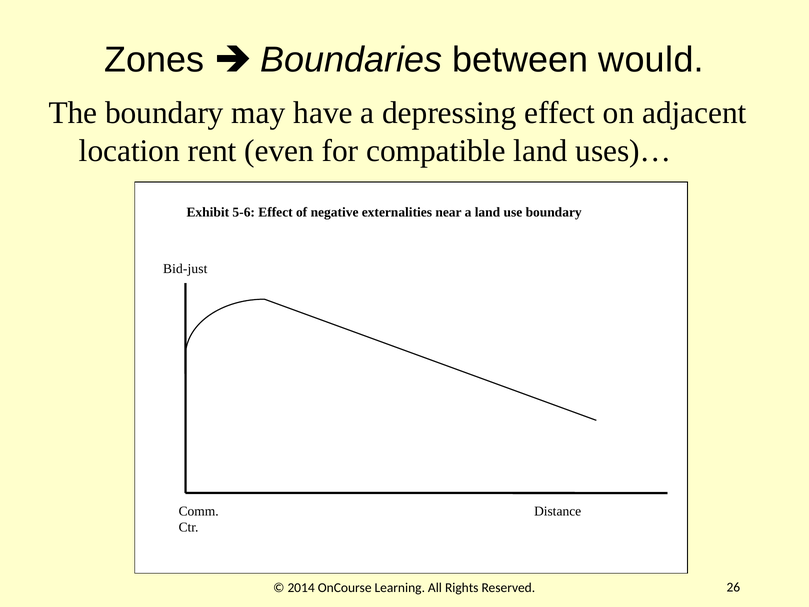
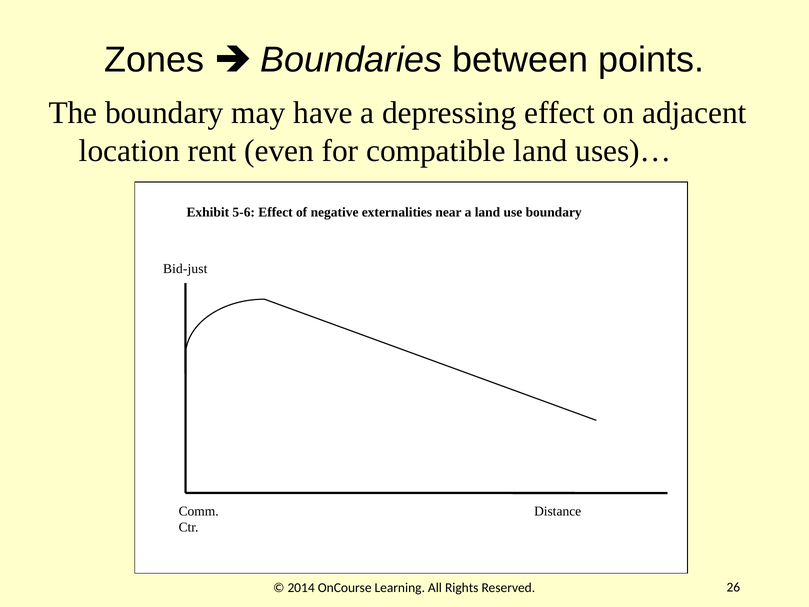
would: would -> points
